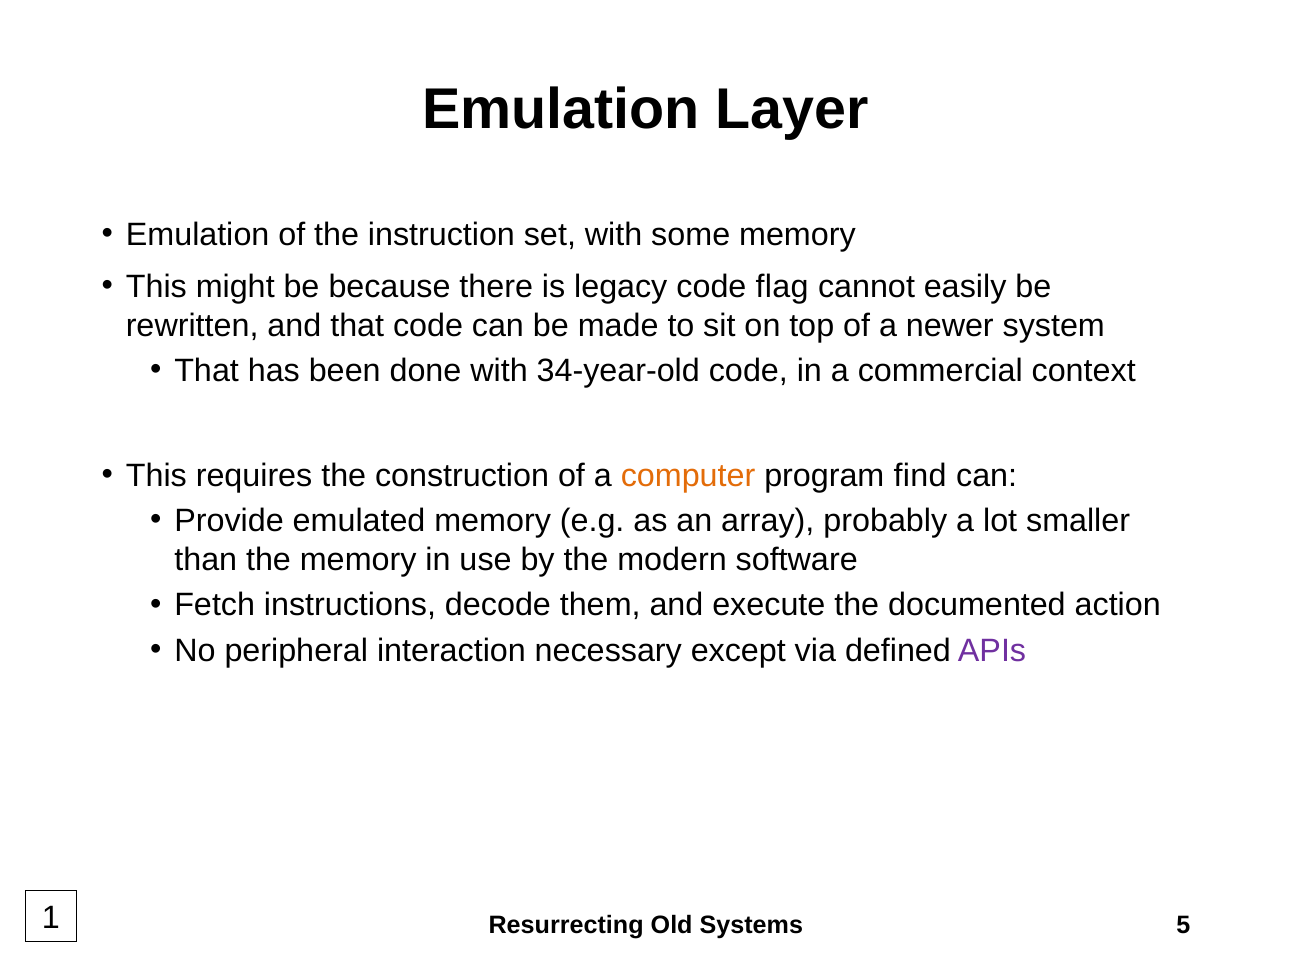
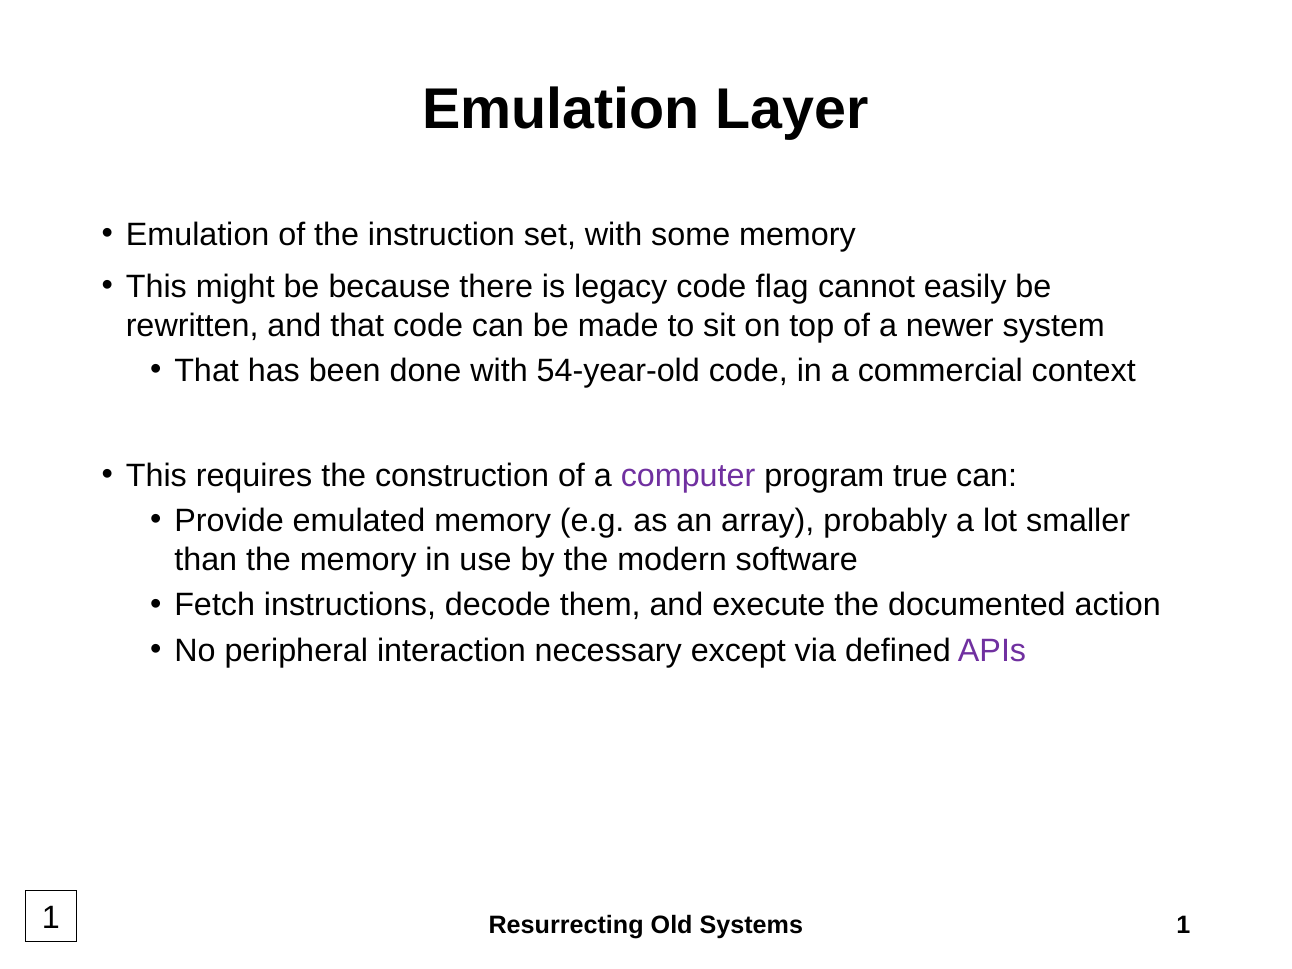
34-year-old: 34-year-old -> 54-year-old
computer colour: orange -> purple
find: find -> true
Systems 5: 5 -> 1
